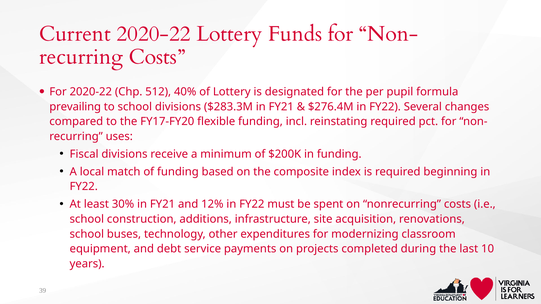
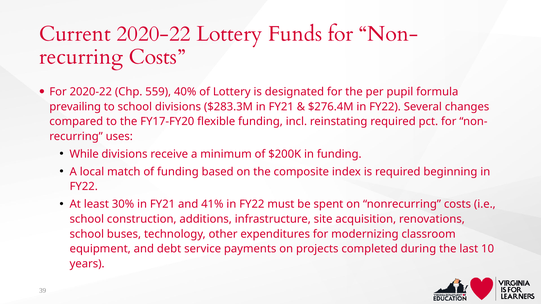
512: 512 -> 559
Fiscal: Fiscal -> While
12%: 12% -> 41%
